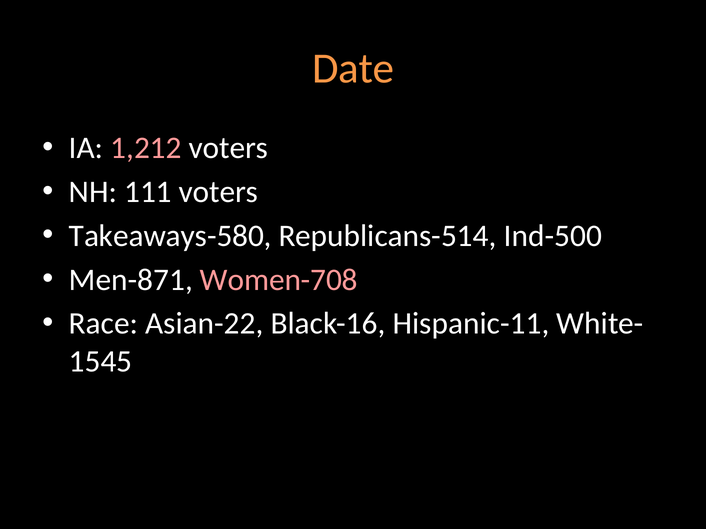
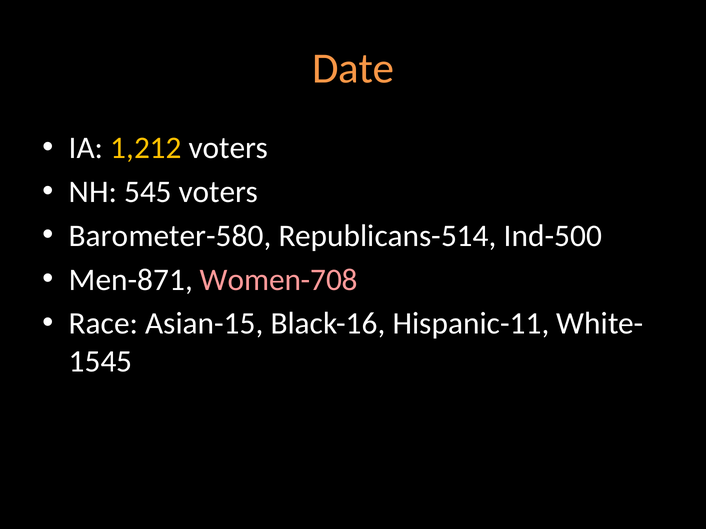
1,212 colour: pink -> yellow
111: 111 -> 545
Takeaways-580: Takeaways-580 -> Barometer-580
Asian-22: Asian-22 -> Asian-15
